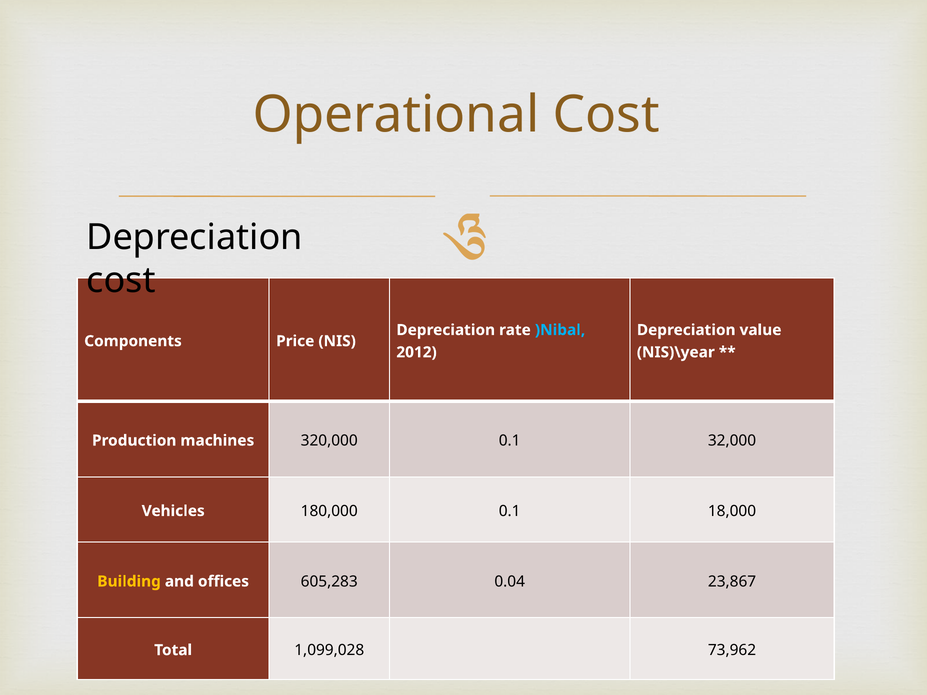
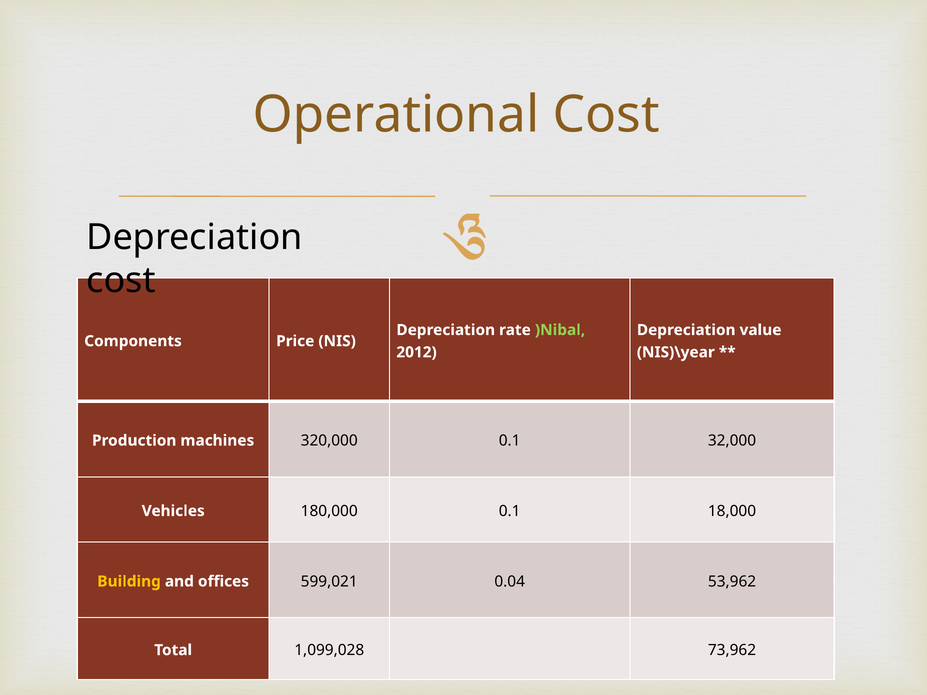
Nibal colour: light blue -> light green
605,283: 605,283 -> 599,021
23,867: 23,867 -> 53,962
